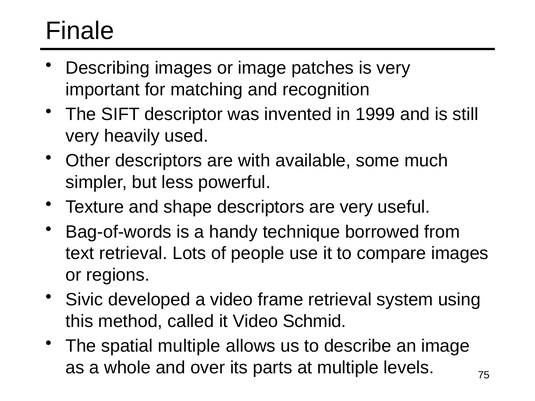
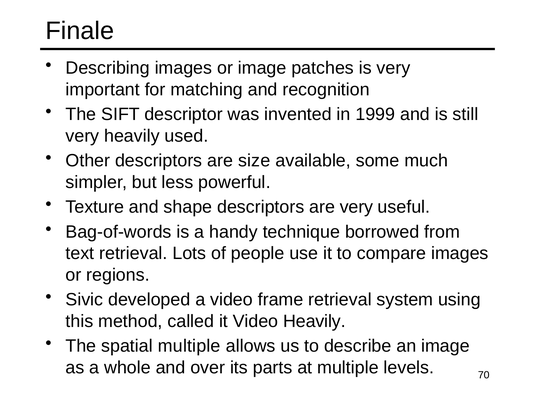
with: with -> size
Video Schmid: Schmid -> Heavily
75: 75 -> 70
